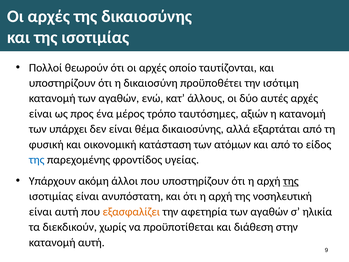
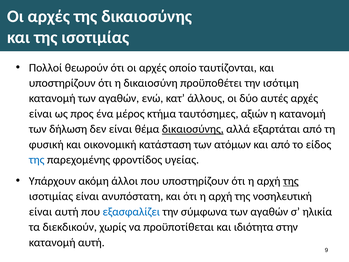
τρόπο: τρόπο -> κτήμα
υπάρχει: υπάρχει -> δήλωση
δικαιοσύνης at (193, 129) underline: none -> present
εξασφαλίζει colour: orange -> blue
αφετηρία: αφετηρία -> σύμφωνα
διάθεση: διάθεση -> ιδιότητα
